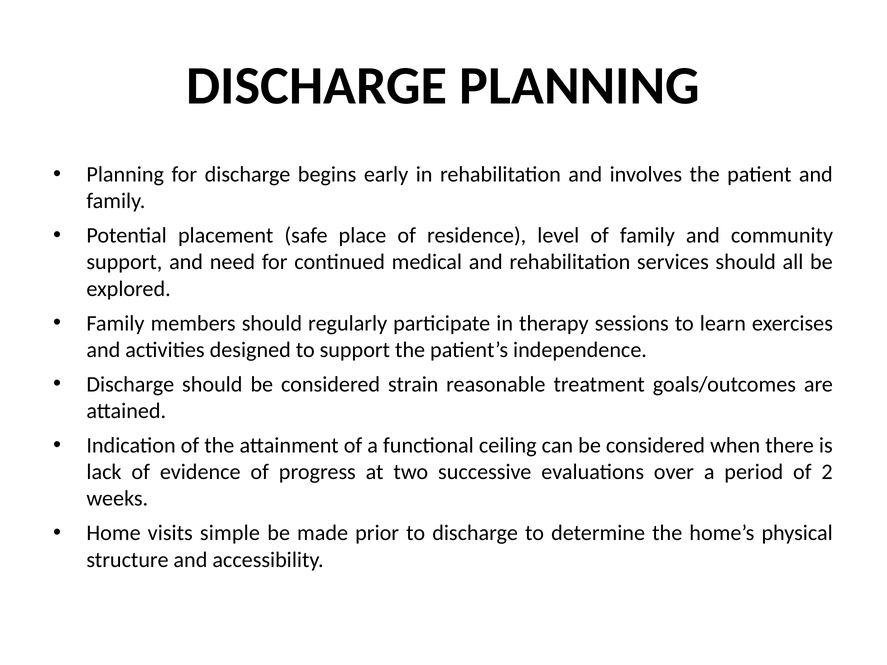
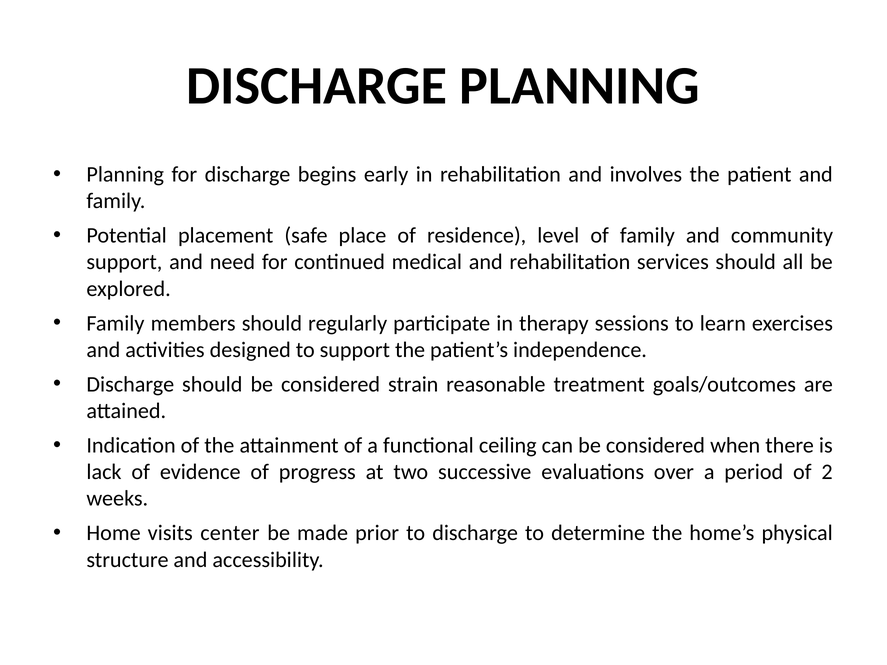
simple: simple -> center
